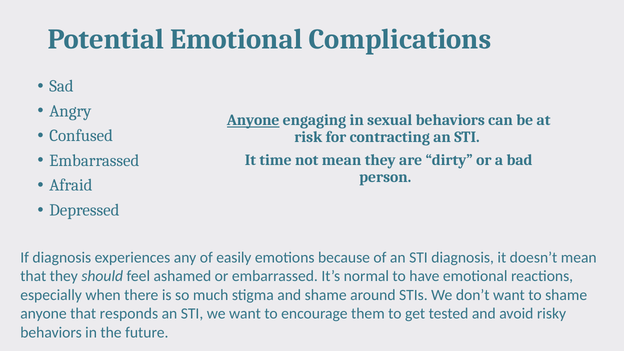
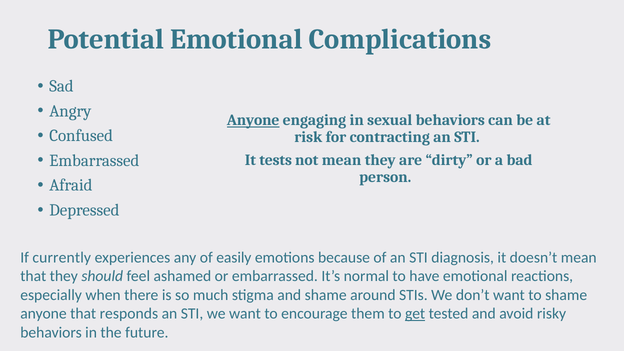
time: time -> tests
If diagnosis: diagnosis -> currently
get underline: none -> present
